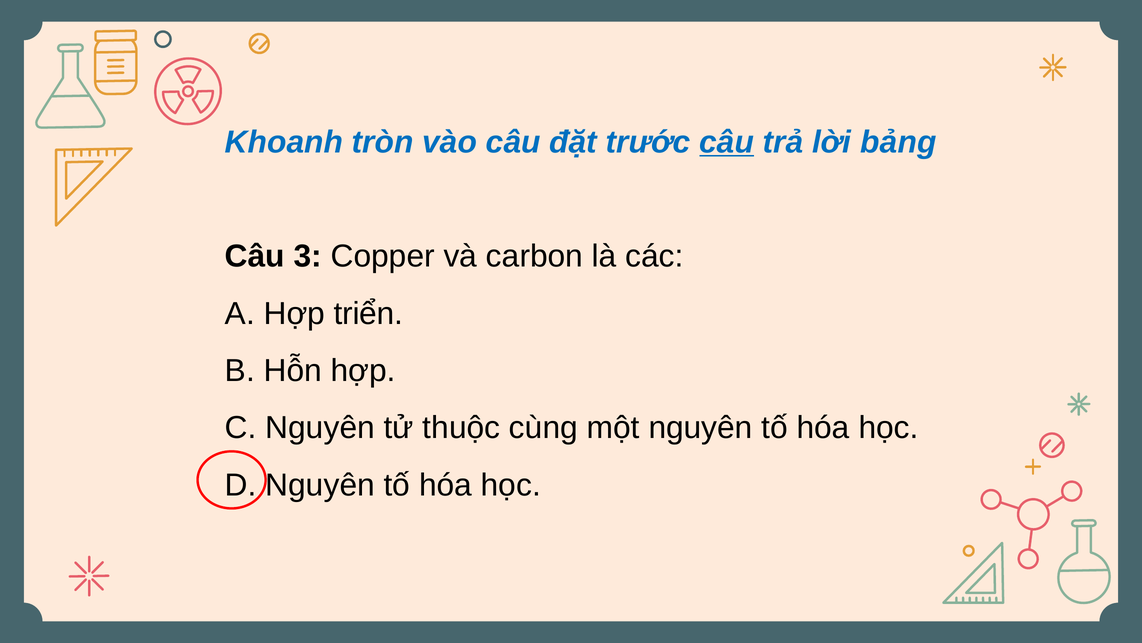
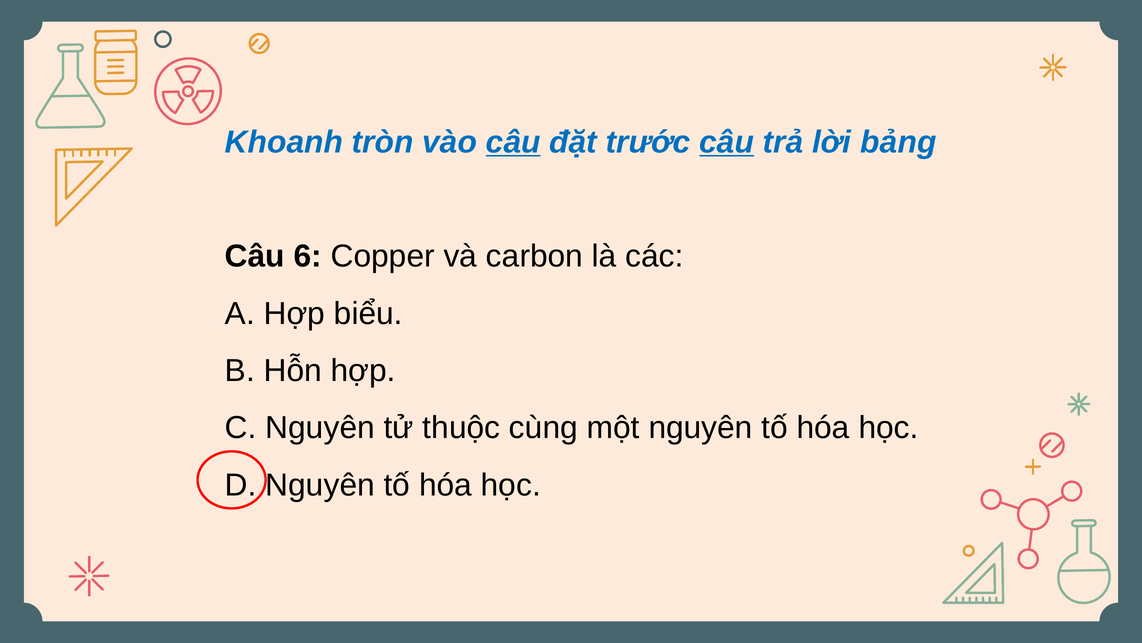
câu at (513, 142) underline: none -> present
3: 3 -> 6
triển: triển -> biểu
